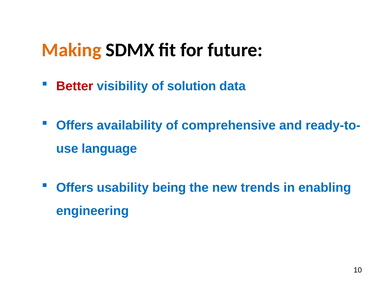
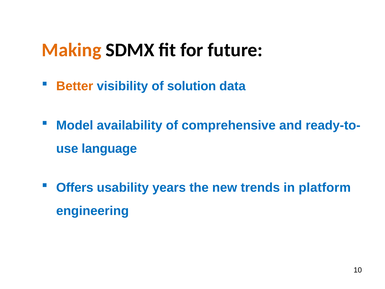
Better colour: red -> orange
Offers at (75, 125): Offers -> Model
being: being -> years
enabling: enabling -> platform
